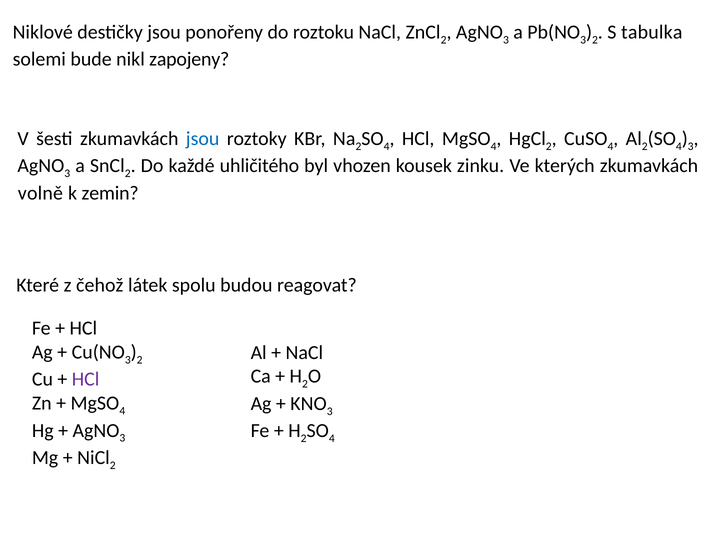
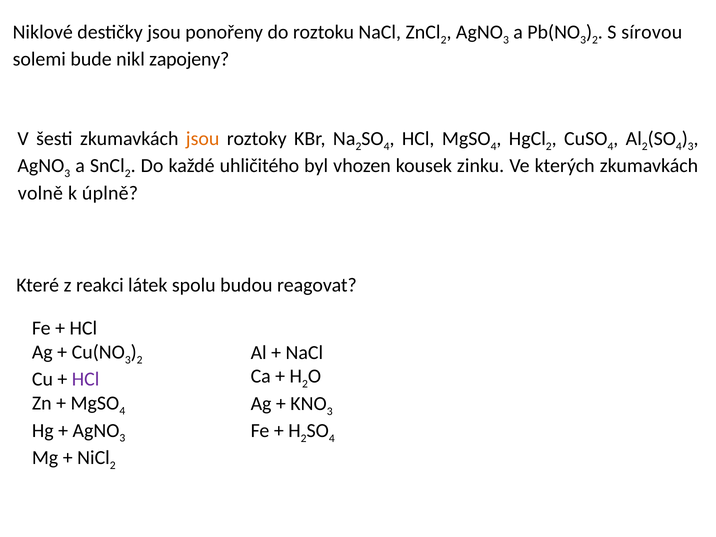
tabulka: tabulka -> sírovou
jsou at (203, 139) colour: blue -> orange
zemin: zemin -> úplně
čehož: čehož -> reakci
